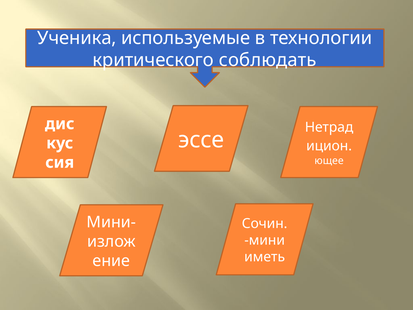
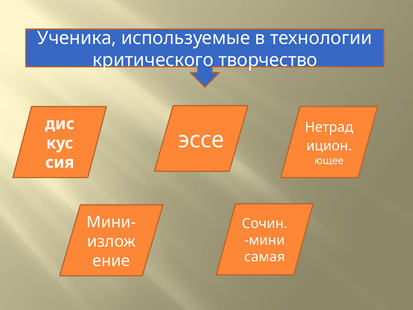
соблюдать: соблюдать -> творчество
иметь: иметь -> самая
